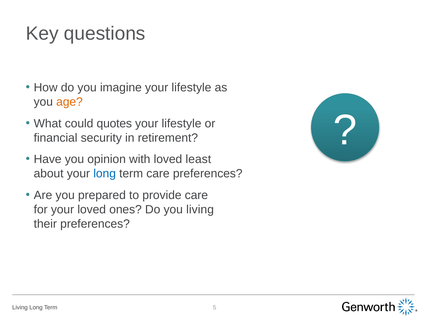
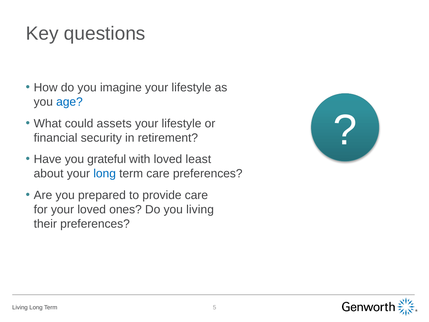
age colour: orange -> blue
quotes: quotes -> assets
opinion: opinion -> grateful
